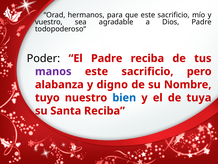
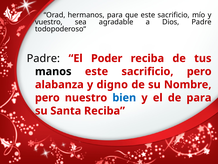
Poder at (43, 58): Poder -> Padre
El Padre: Padre -> Poder
manos colour: purple -> black
tuyo at (47, 97): tuyo -> pero
de tuya: tuya -> para
